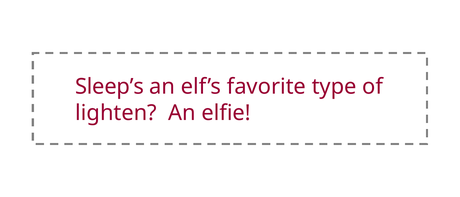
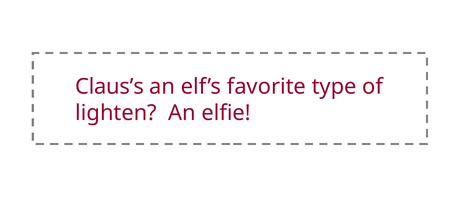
Sleep’s: Sleep’s -> Claus’s
